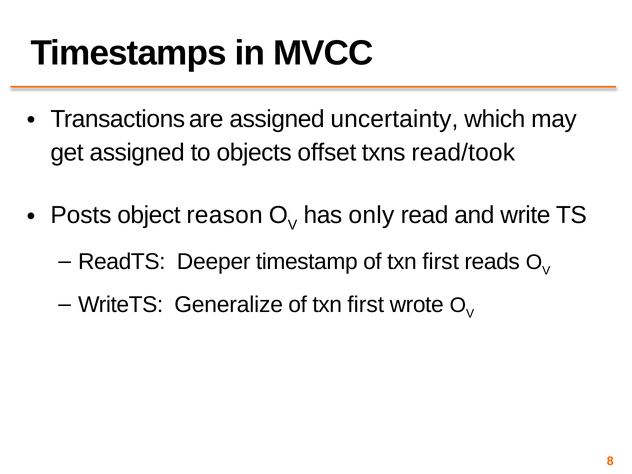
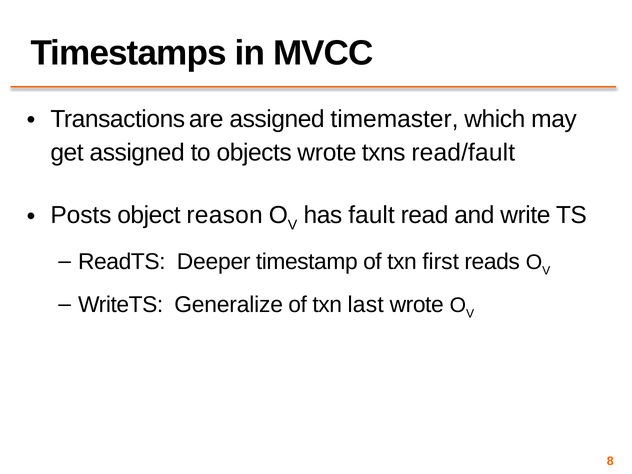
uncertainty: uncertainty -> timemaster
objects offset: offset -> wrote
read/took: read/took -> read/fault
only: only -> fault
first at (366, 305): first -> last
